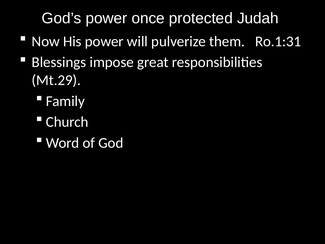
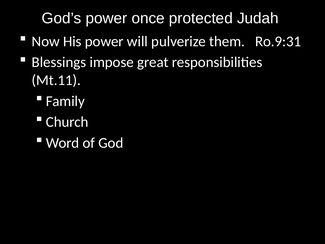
Ro.1:31: Ro.1:31 -> Ro.9:31
Mt.29: Mt.29 -> Mt.11
